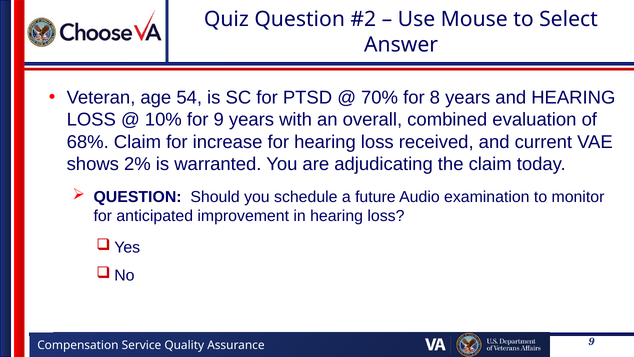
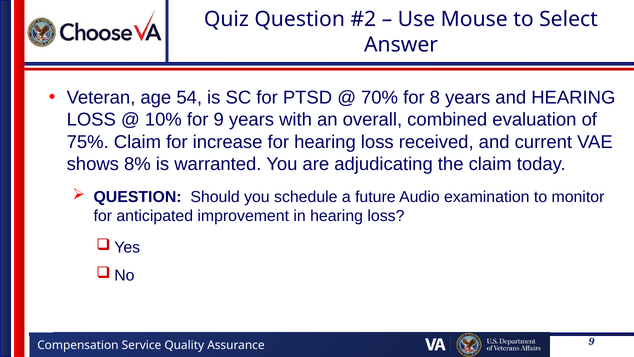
68%: 68% -> 75%
2%: 2% -> 8%
